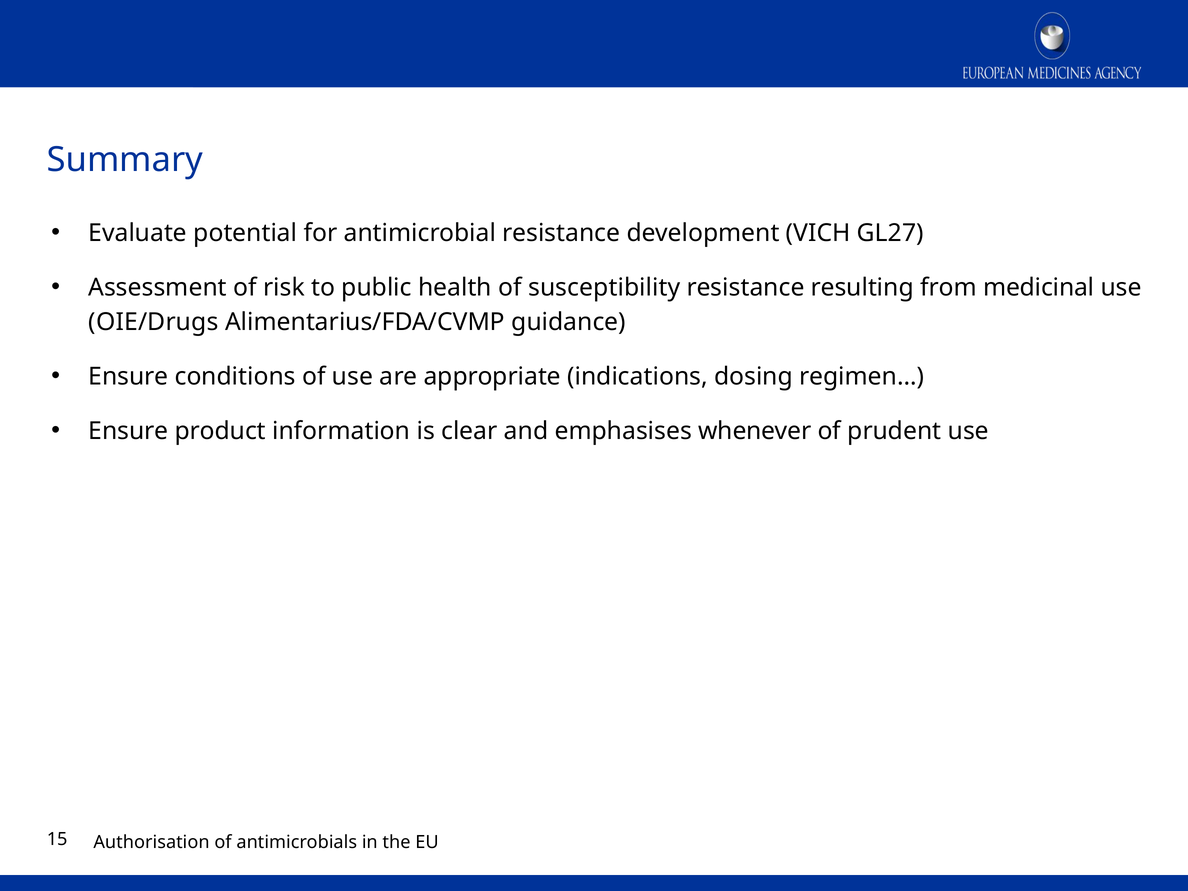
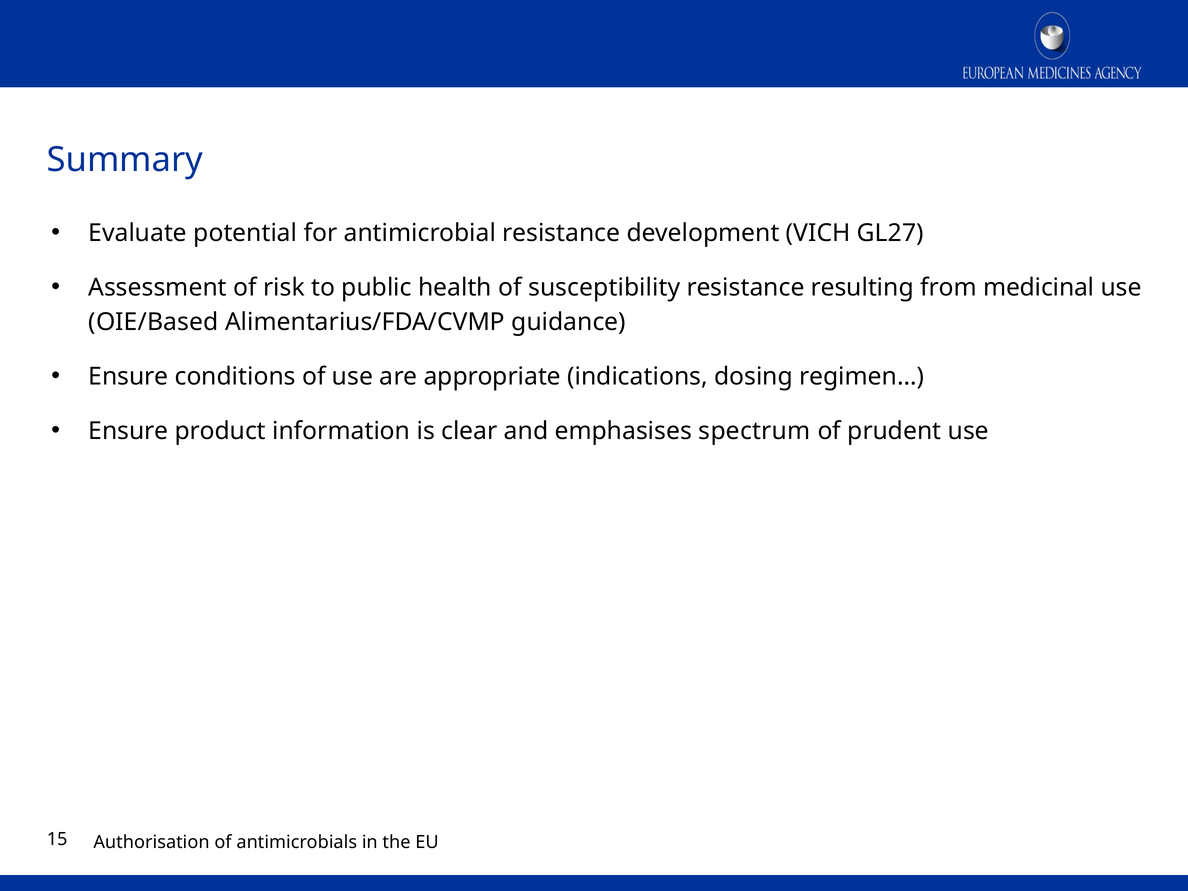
OIE/Drugs: OIE/Drugs -> OIE/Based
whenever: whenever -> spectrum
